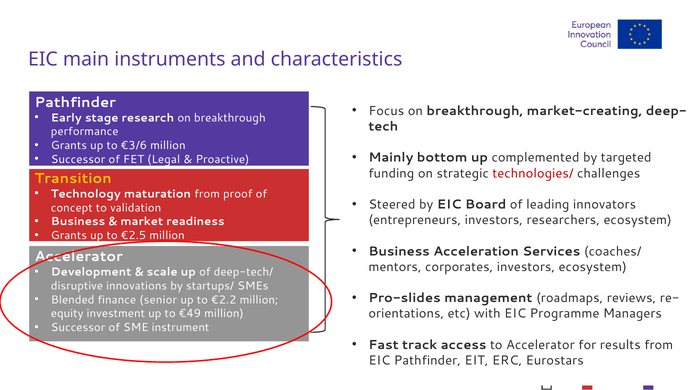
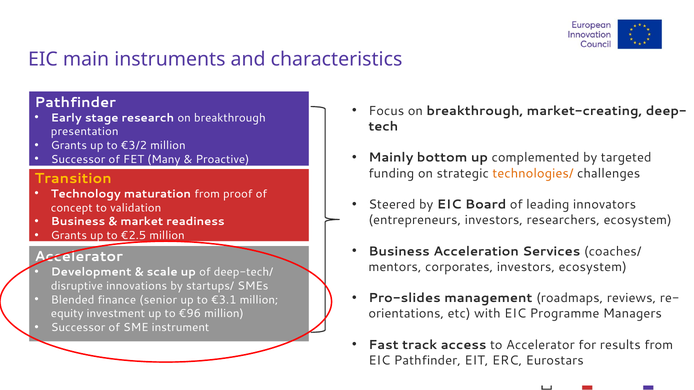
performance: performance -> presentation
€3/6: €3/6 -> €3/2
Legal: Legal -> Many
technologies/ colour: red -> orange
€2.2: €2.2 -> €3.1
€49: €49 -> €96
